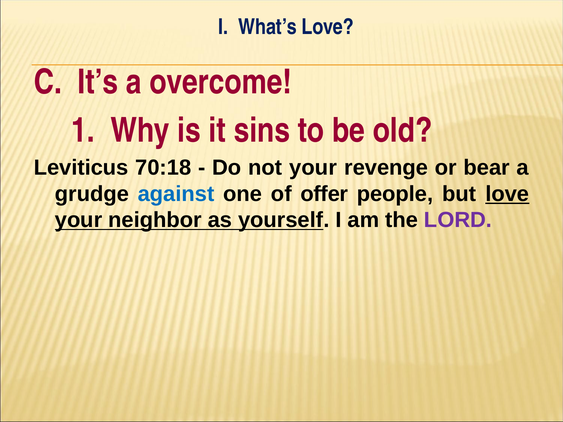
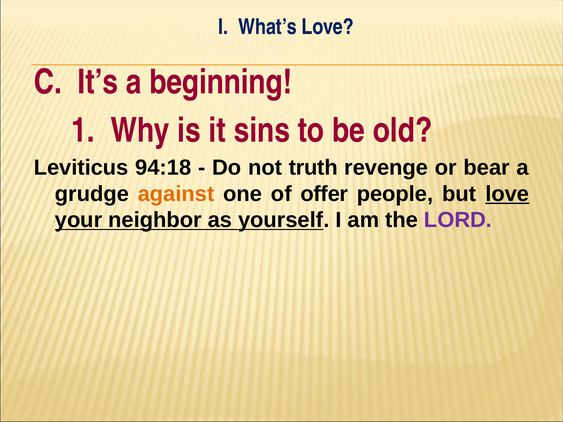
overcome: overcome -> beginning
70:18: 70:18 -> 94:18
not your: your -> truth
against colour: blue -> orange
